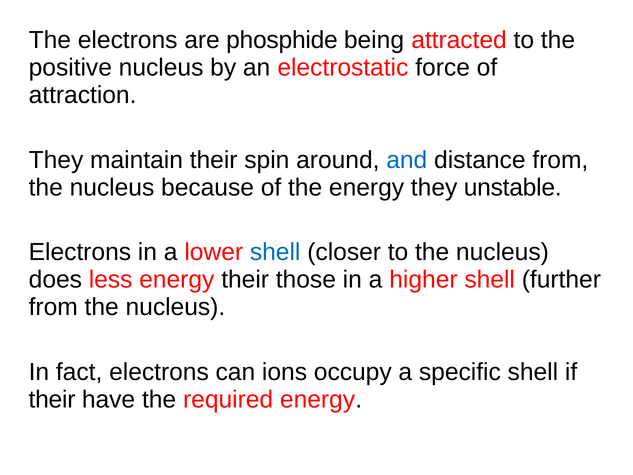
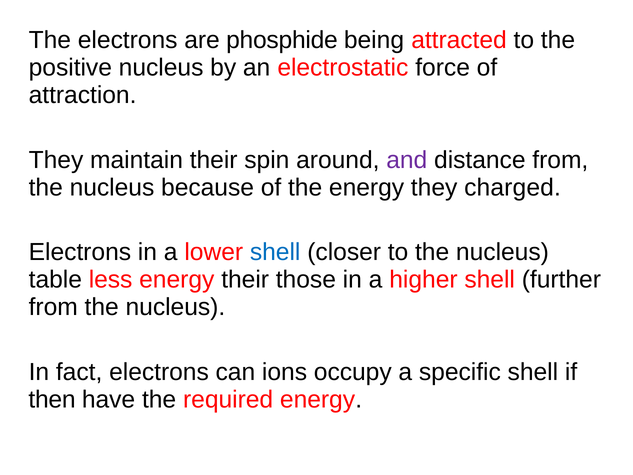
and colour: blue -> purple
unstable: unstable -> charged
does: does -> table
their at (52, 399): their -> then
